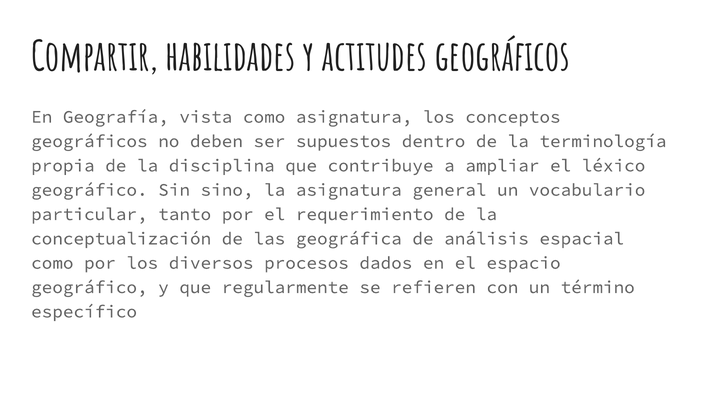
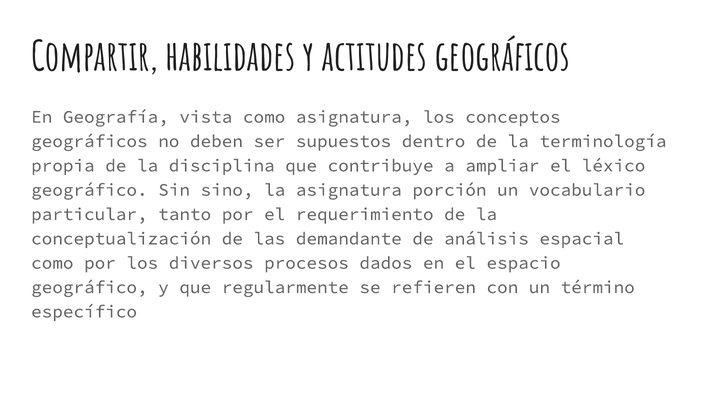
general: general -> porción
geográfica: geográfica -> demandante
